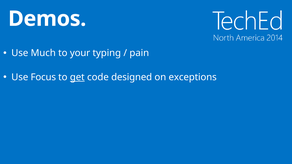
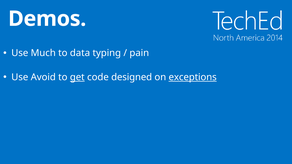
your: your -> data
Focus: Focus -> Avoid
exceptions underline: none -> present
